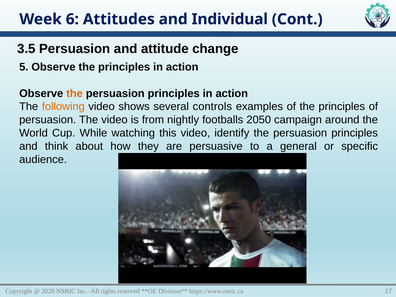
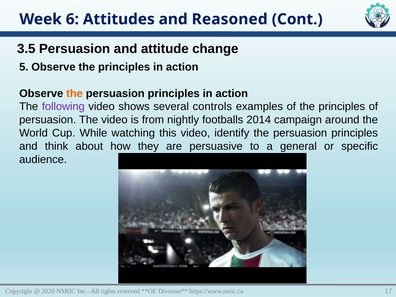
Individual: Individual -> Reasoned
following colour: orange -> purple
2050: 2050 -> 2014
